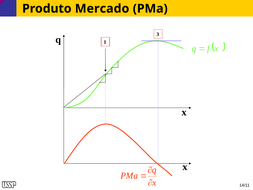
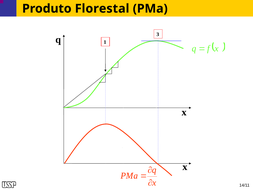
Mercado: Mercado -> Florestal
